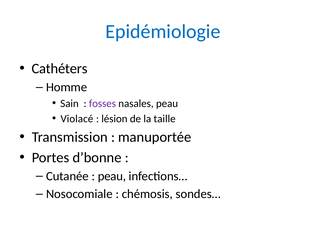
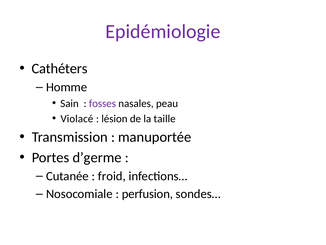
Epidémiologie colour: blue -> purple
d’bonne: d’bonne -> d’germe
peau at (112, 176): peau -> froid
chémosis: chémosis -> perfusion
